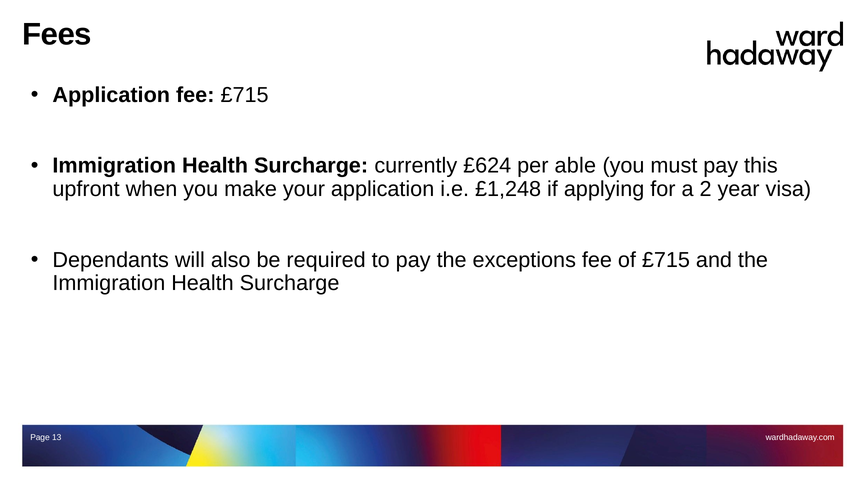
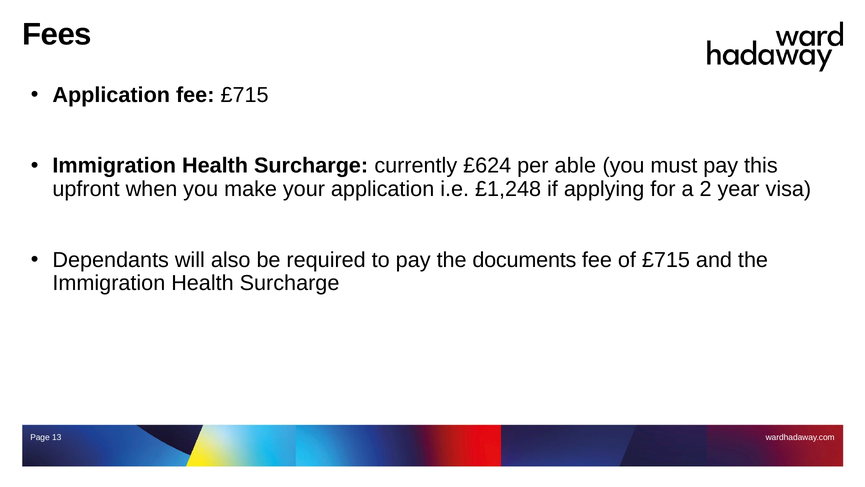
exceptions: exceptions -> documents
